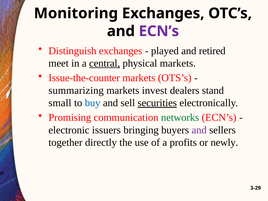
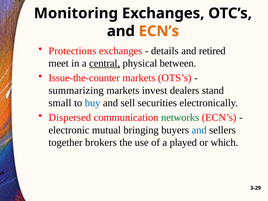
ECN’s at (159, 31) colour: purple -> orange
Distinguish: Distinguish -> Protections
played: played -> details
physical markets: markets -> between
securities underline: present -> none
Promising: Promising -> Dispersed
issuers: issuers -> mutual
and at (199, 130) colour: purple -> blue
directly: directly -> brokers
profits: profits -> played
newly: newly -> which
